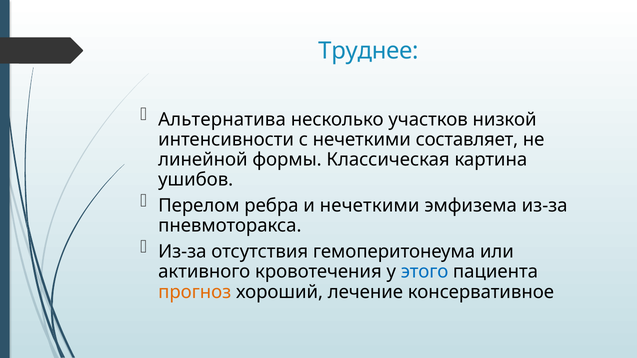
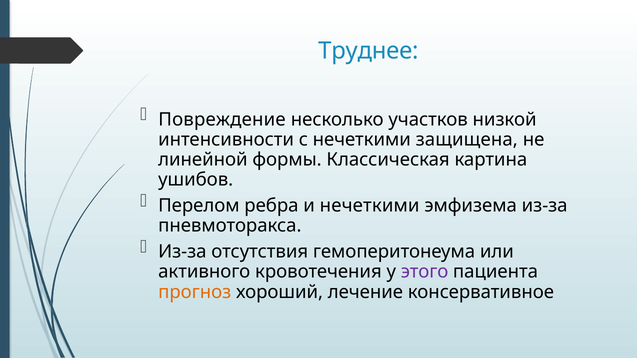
Альтернатива: Альтернатива -> Повреждение
составляет: составляет -> защищена
этого colour: blue -> purple
